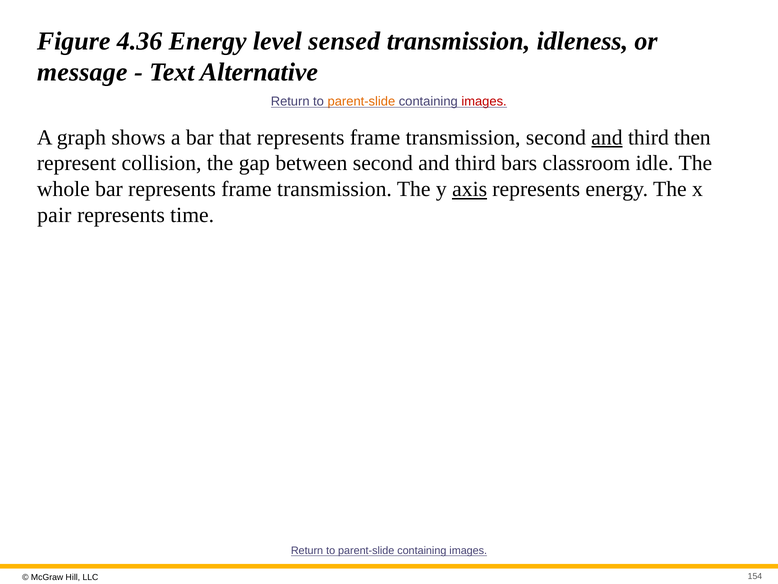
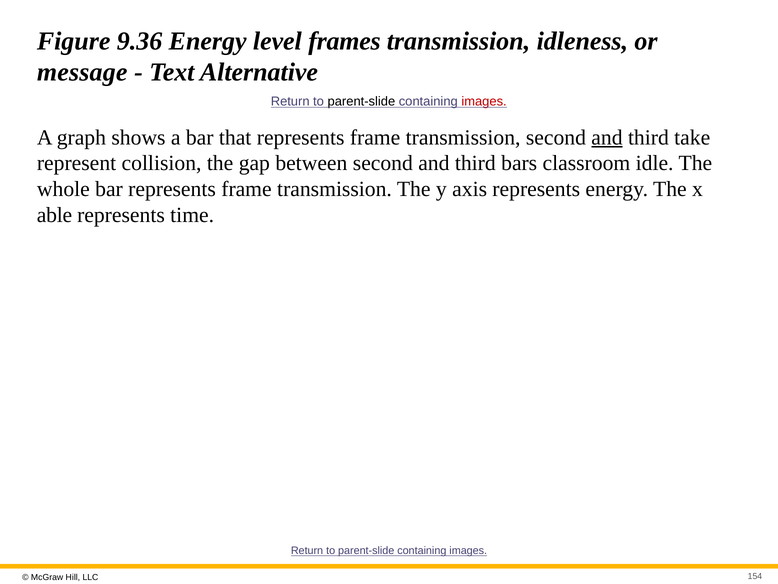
4.36: 4.36 -> 9.36
sensed: sensed -> frames
parent-slide at (361, 101) colour: orange -> black
then: then -> take
axis underline: present -> none
pair: pair -> able
